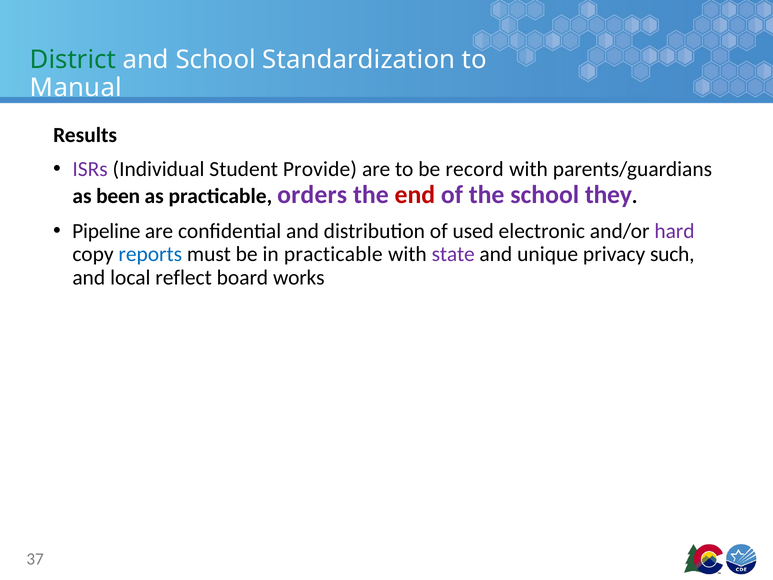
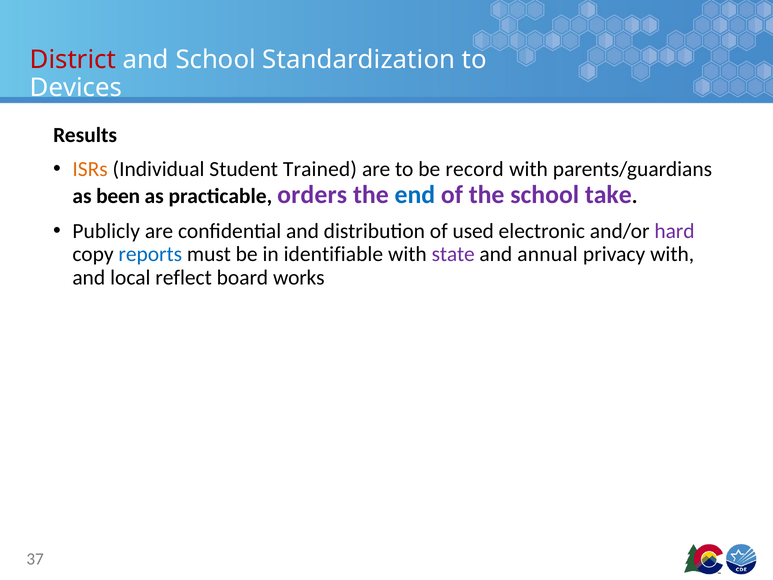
District colour: green -> red
Manual: Manual -> Devices
ISRs colour: purple -> orange
Provide: Provide -> Trained
end colour: red -> blue
they: they -> take
Pipeline: Pipeline -> Publicly
in practicable: practicable -> identifiable
unique: unique -> annual
privacy such: such -> with
